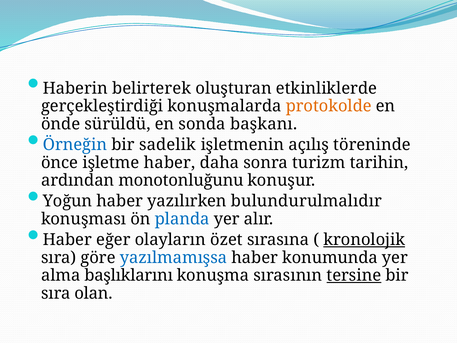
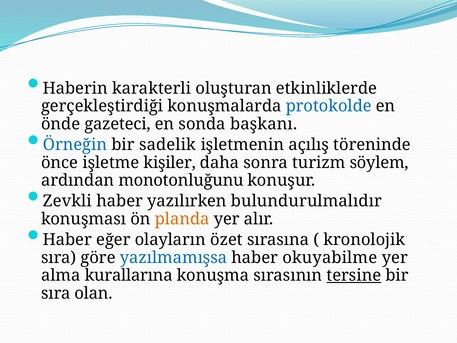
belirterek: belirterek -> karakterli
protokolde colour: orange -> blue
sürüldü: sürüldü -> gazeteci
işletme haber: haber -> kişiler
tarihin: tarihin -> söylem
Yoğun: Yoğun -> Zevkli
planda colour: blue -> orange
kronolojik underline: present -> none
konumunda: konumunda -> okuyabilme
başlıklarını: başlıklarını -> kurallarına
